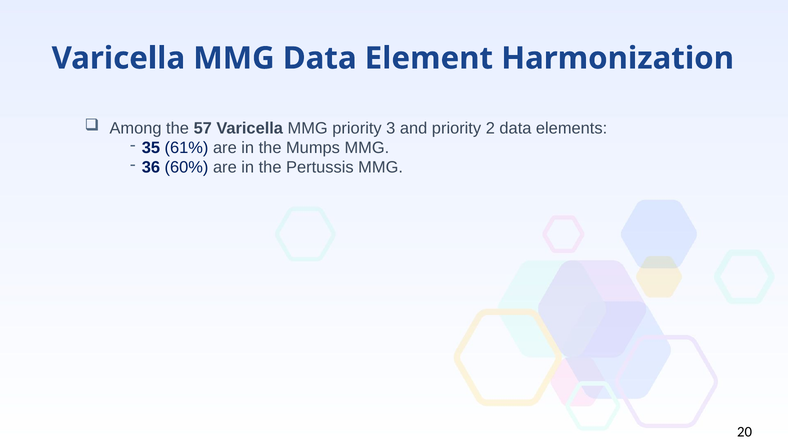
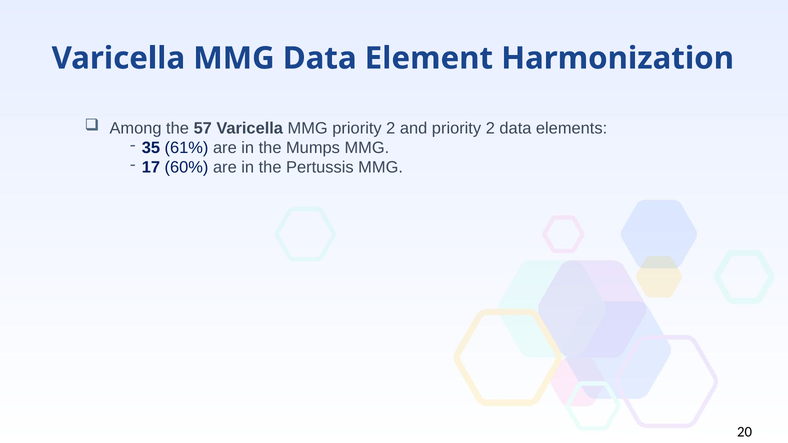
MMG priority 3: 3 -> 2
36: 36 -> 17
